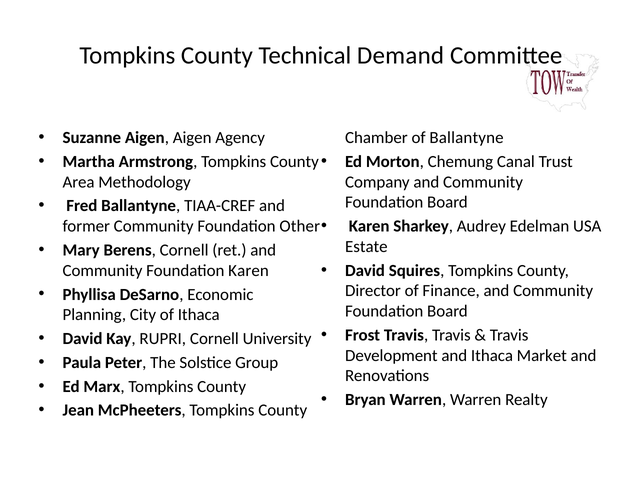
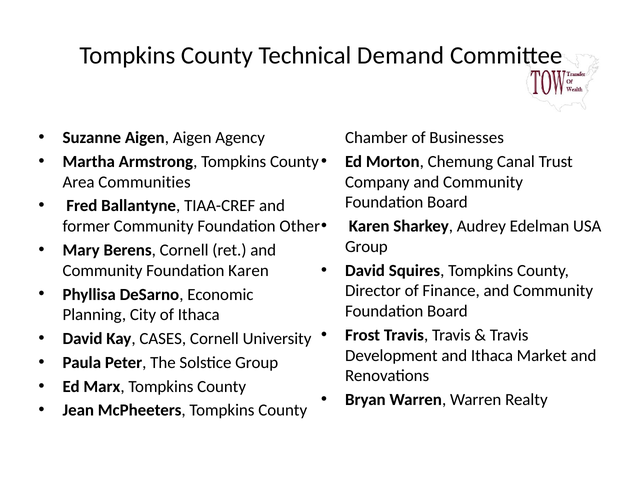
of Ballantyne: Ballantyne -> Businesses
Methodology: Methodology -> Communities
Estate at (366, 246): Estate -> Group
RUPRI: RUPRI -> CASES
